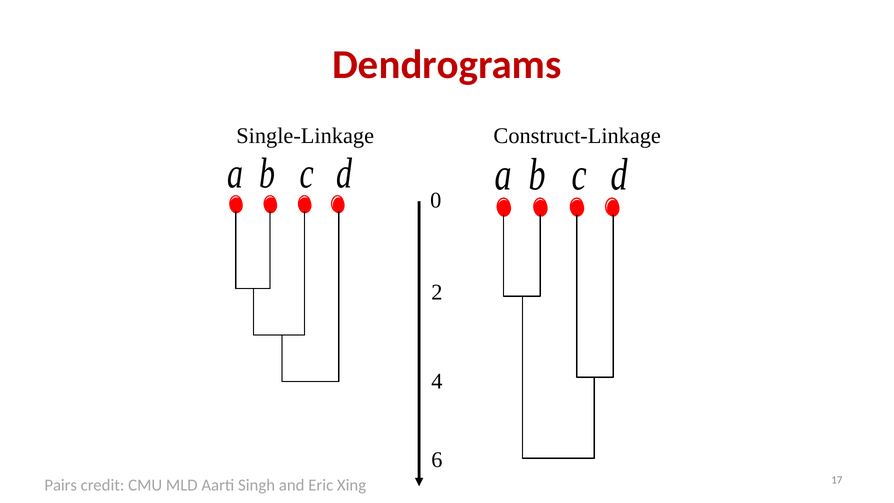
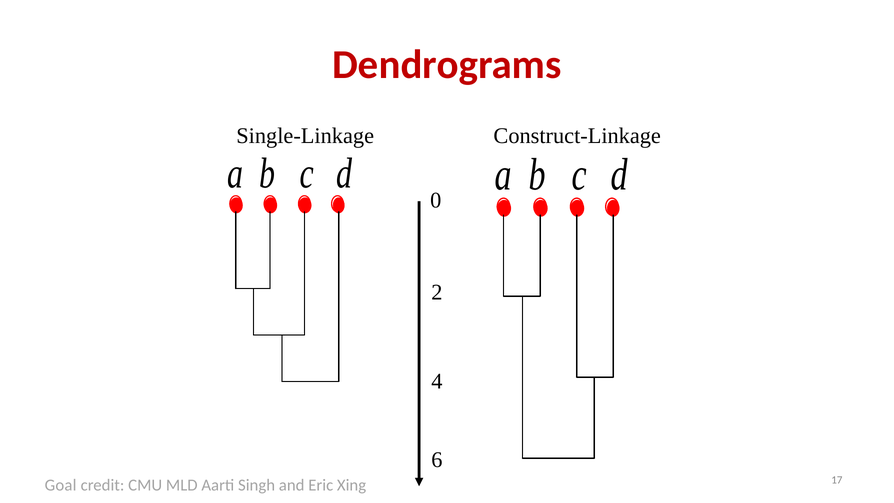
Pairs: Pairs -> Goal
